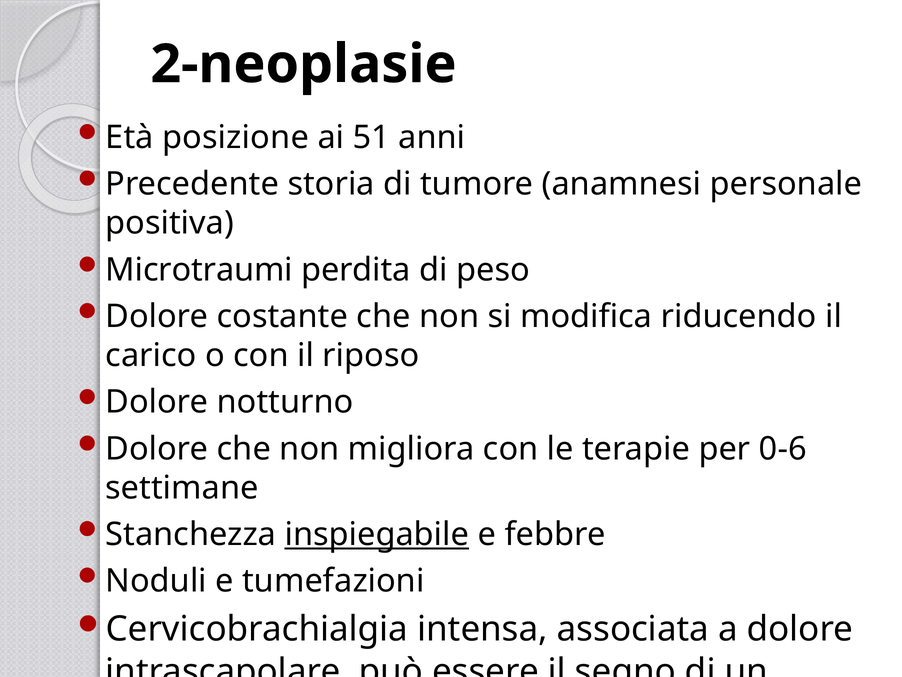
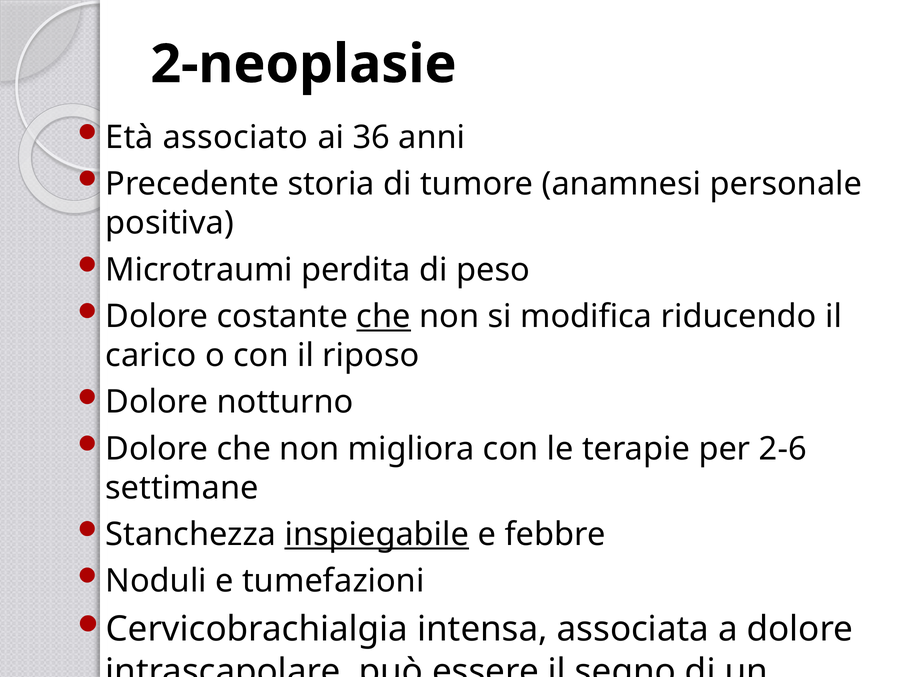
posizione: posizione -> associato
51: 51 -> 36
che at (384, 316) underline: none -> present
0-6: 0-6 -> 2-6
